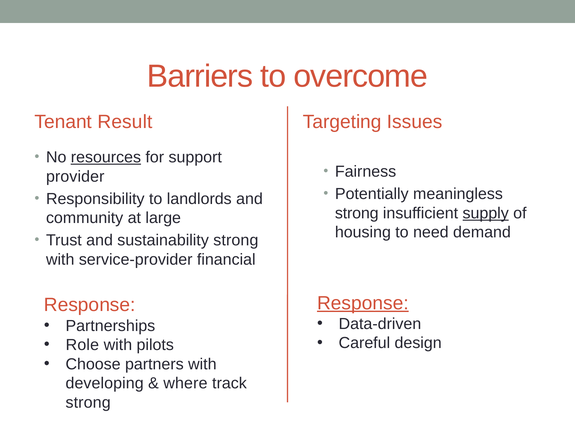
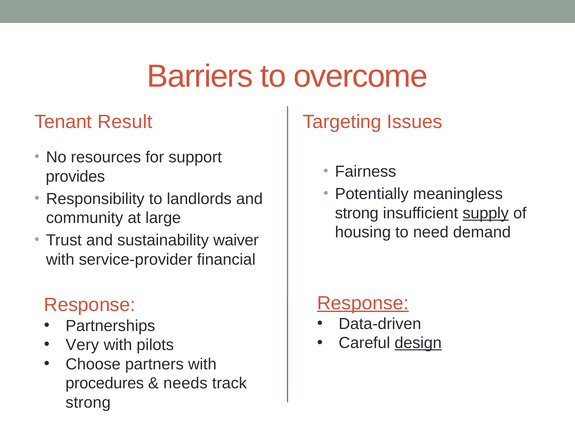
resources underline: present -> none
provider: provider -> provides
sustainability strong: strong -> waiver
design underline: none -> present
Role: Role -> Very
developing: developing -> procedures
where: where -> needs
